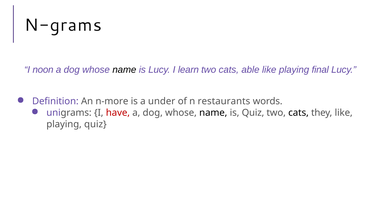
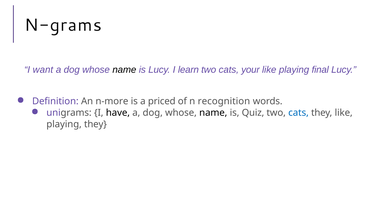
noon: noon -> want
able: able -> your
under: under -> priced
restaurants: restaurants -> recognition
have colour: red -> black
cats at (298, 113) colour: black -> blue
playing quiz: quiz -> they
